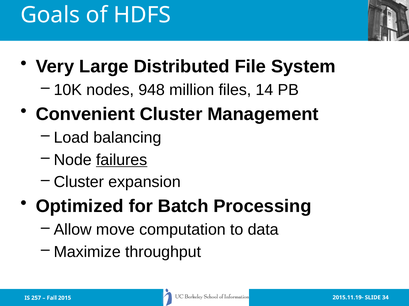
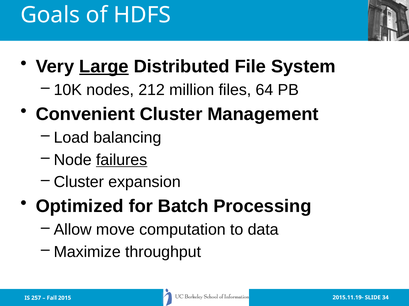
Large underline: none -> present
948: 948 -> 212
14: 14 -> 64
